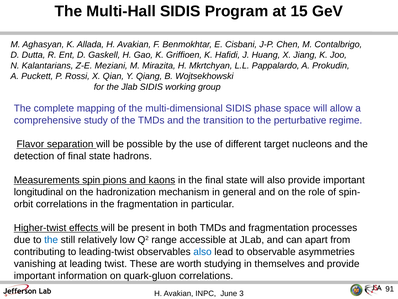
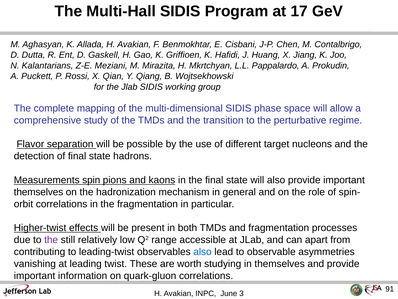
15: 15 -> 17
longitudinal at (38, 192): longitudinal -> themselves
the at (51, 239) colour: blue -> purple
